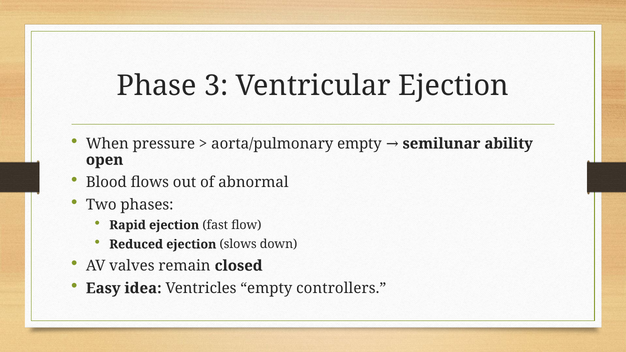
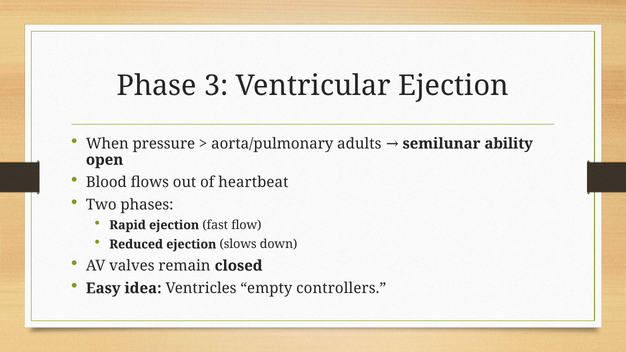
aorta/pulmonary empty: empty -> adults
abnormal: abnormal -> heartbeat
